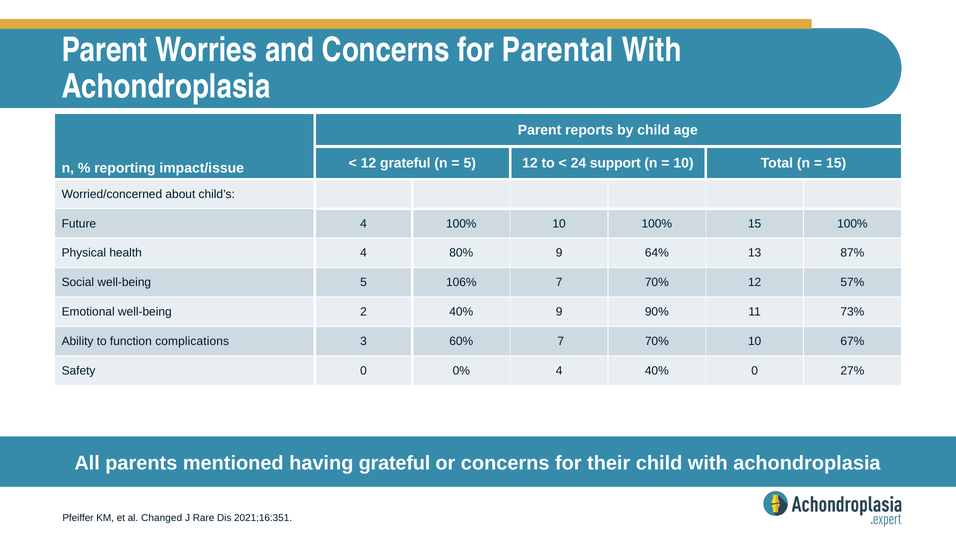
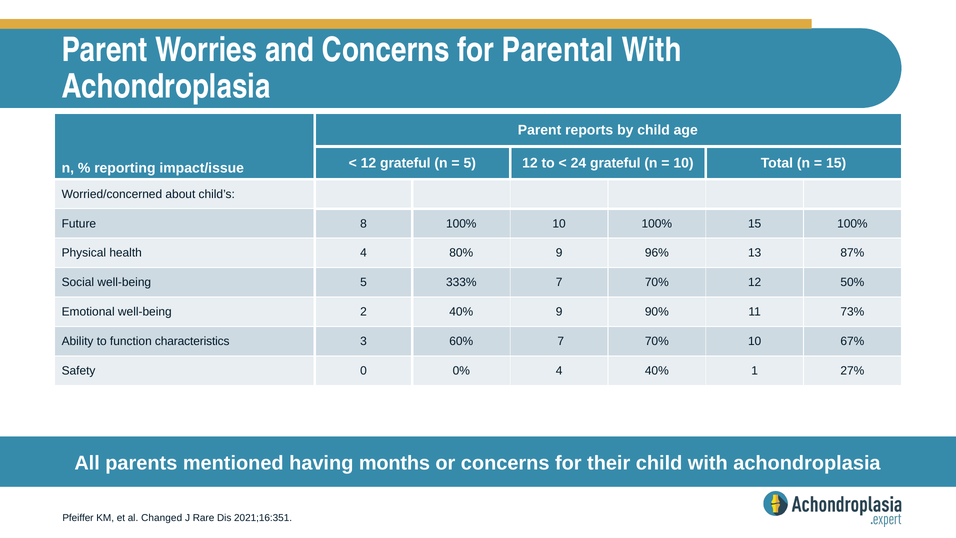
24 support: support -> grateful
Future 4: 4 -> 8
64%: 64% -> 96%
106%: 106% -> 333%
57%: 57% -> 50%
complications: complications -> characteristics
40% 0: 0 -> 1
having grateful: grateful -> months
